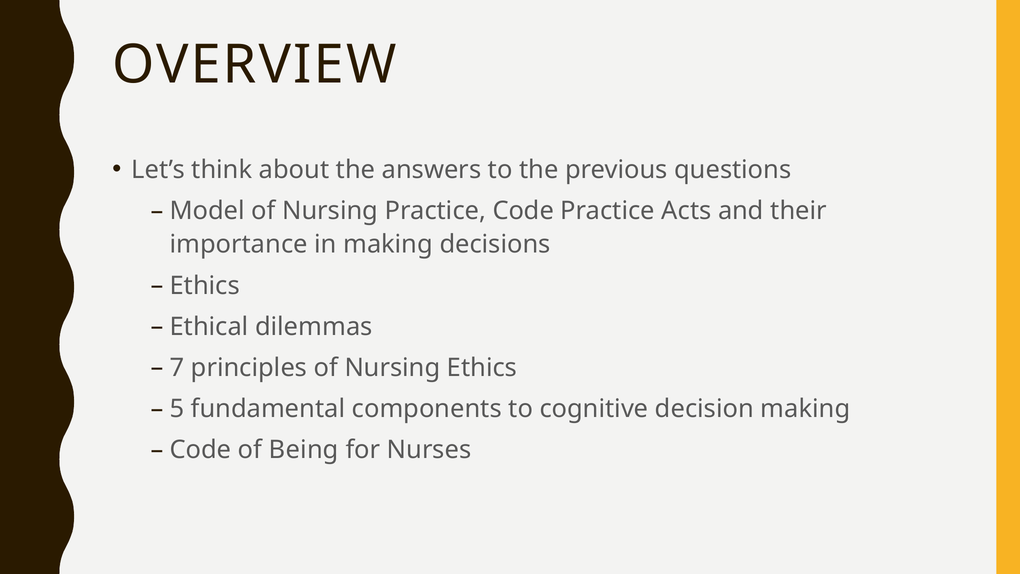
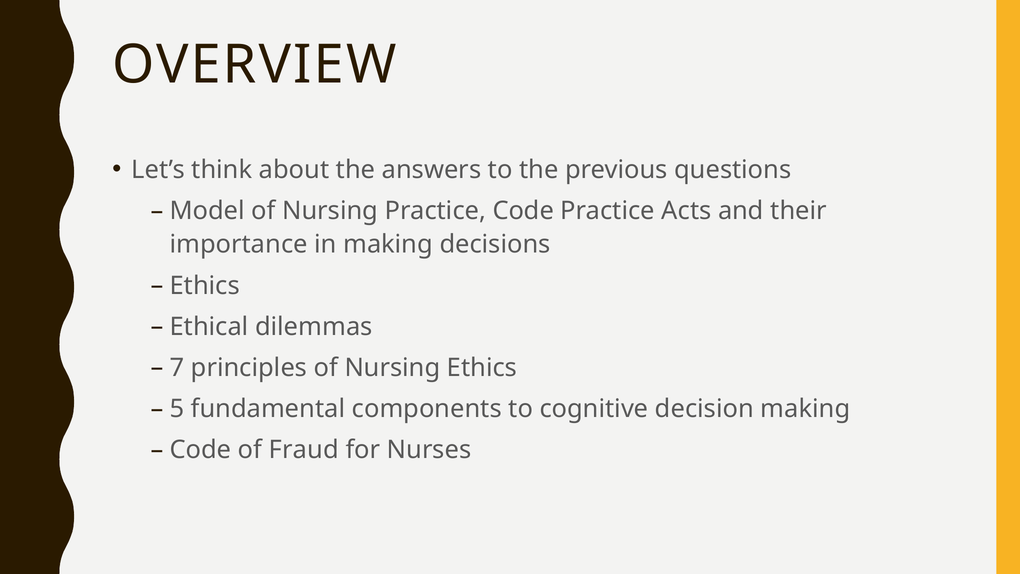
Being: Being -> Fraud
